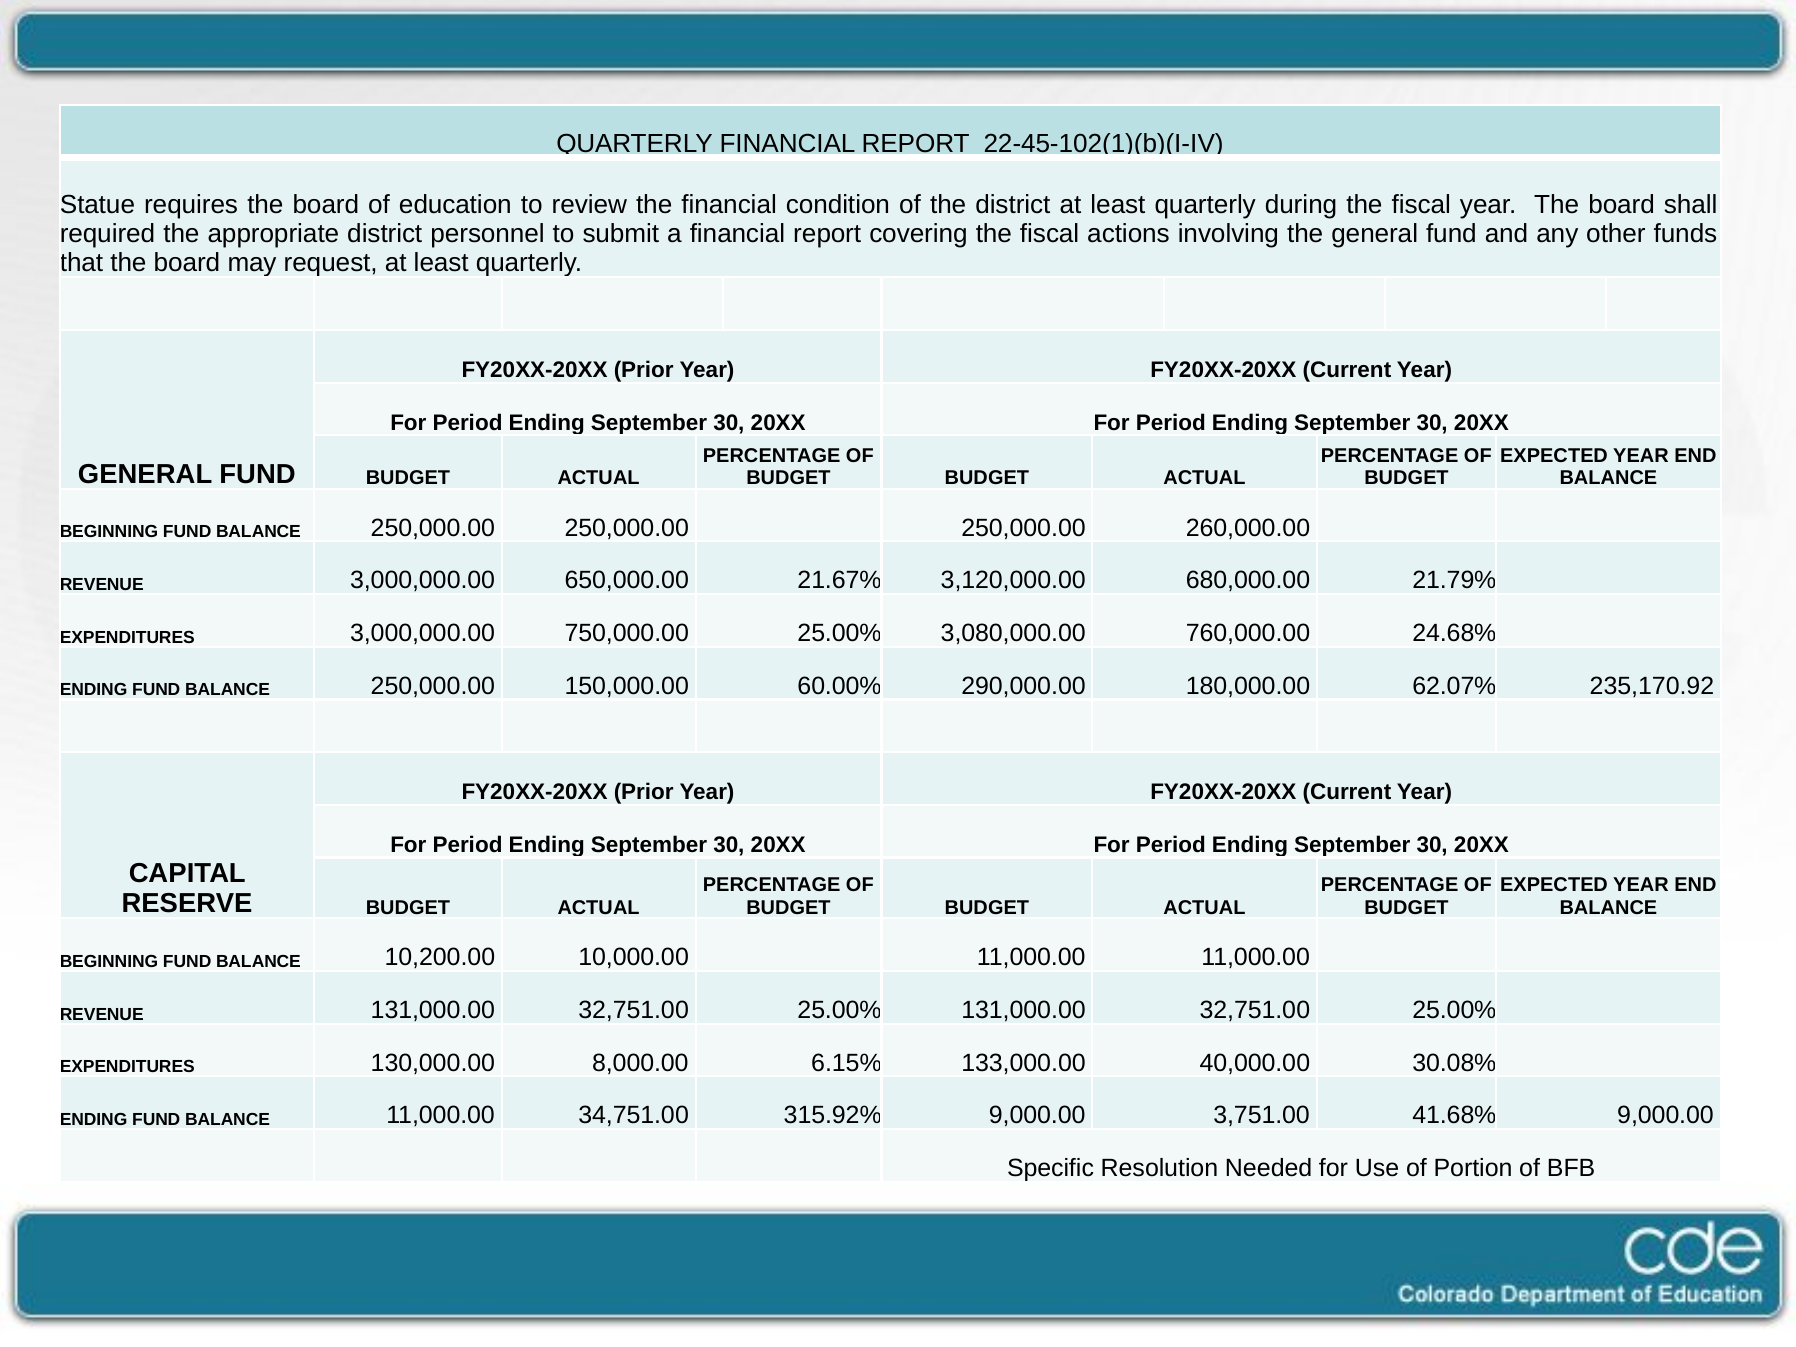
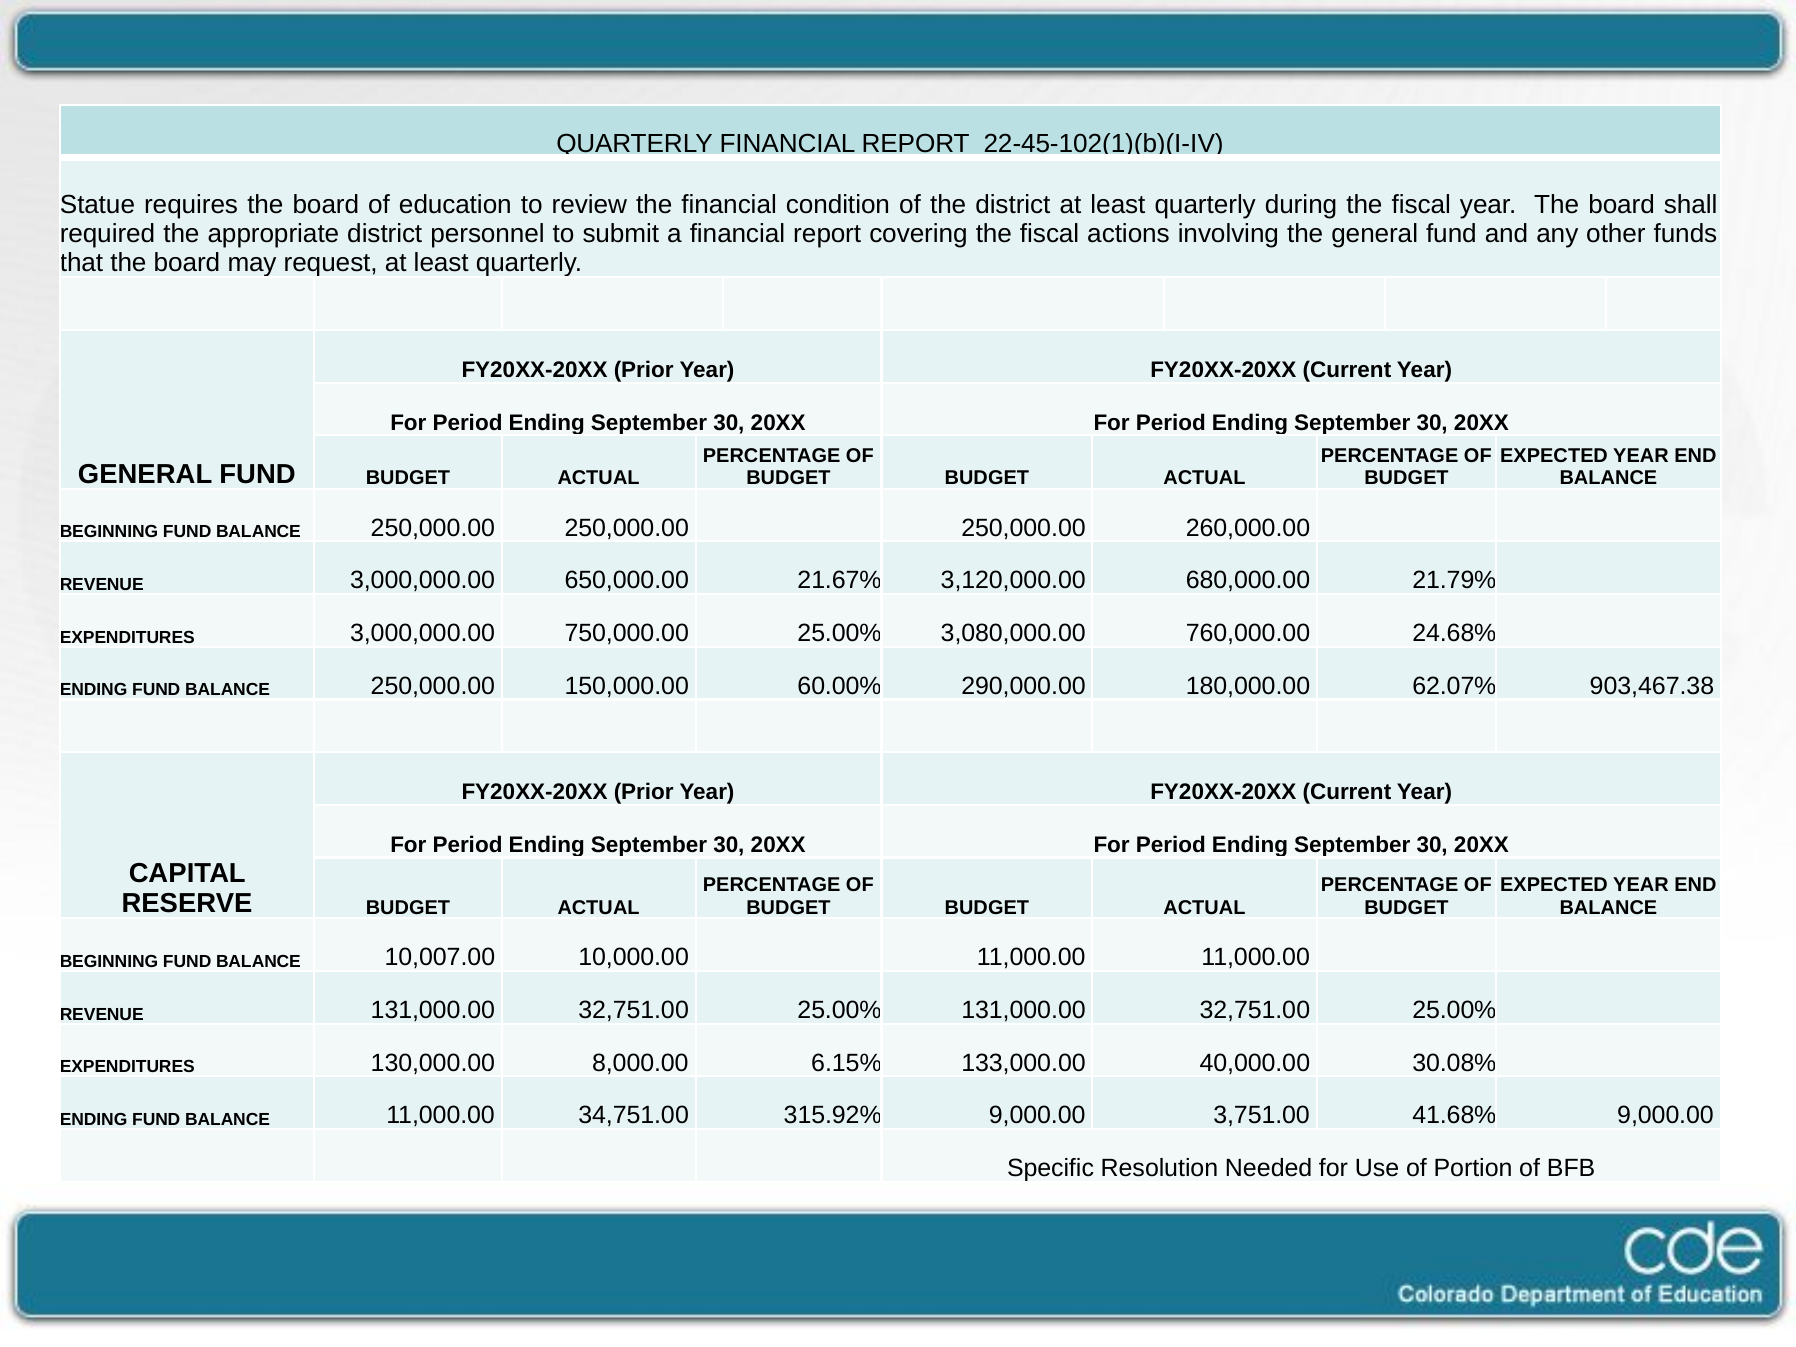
235,170.92: 235,170.92 -> 903,467.38
10,200.00: 10,200.00 -> 10,007.00
